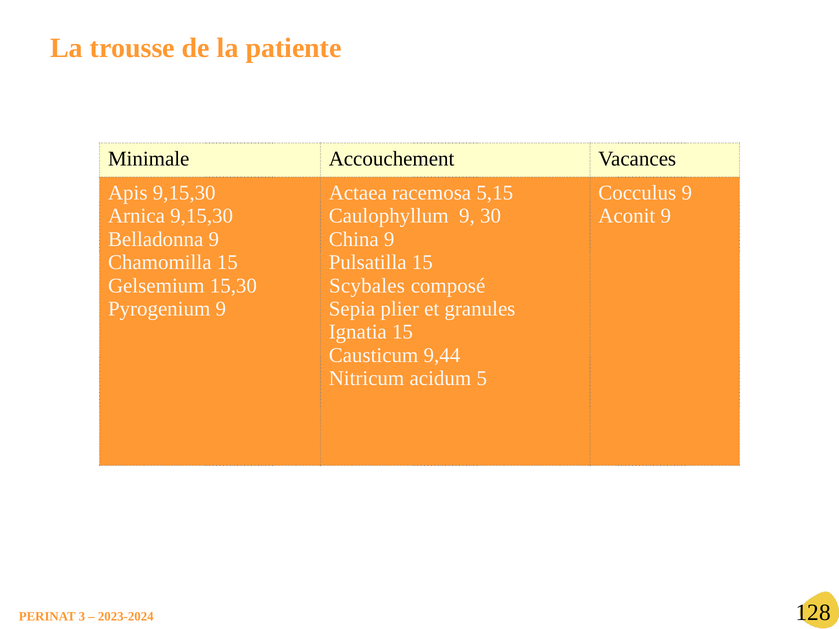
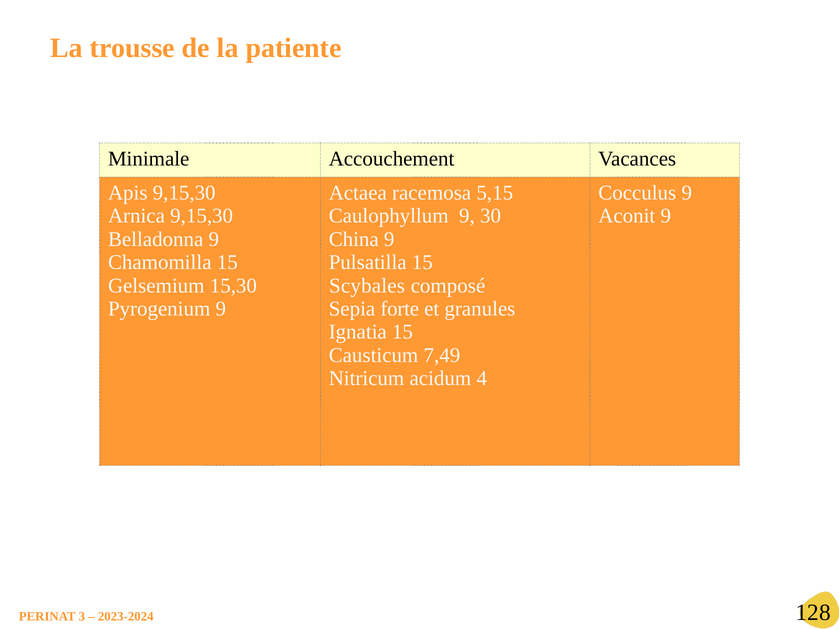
plier: plier -> forte
9,44: 9,44 -> 7,49
5: 5 -> 4
